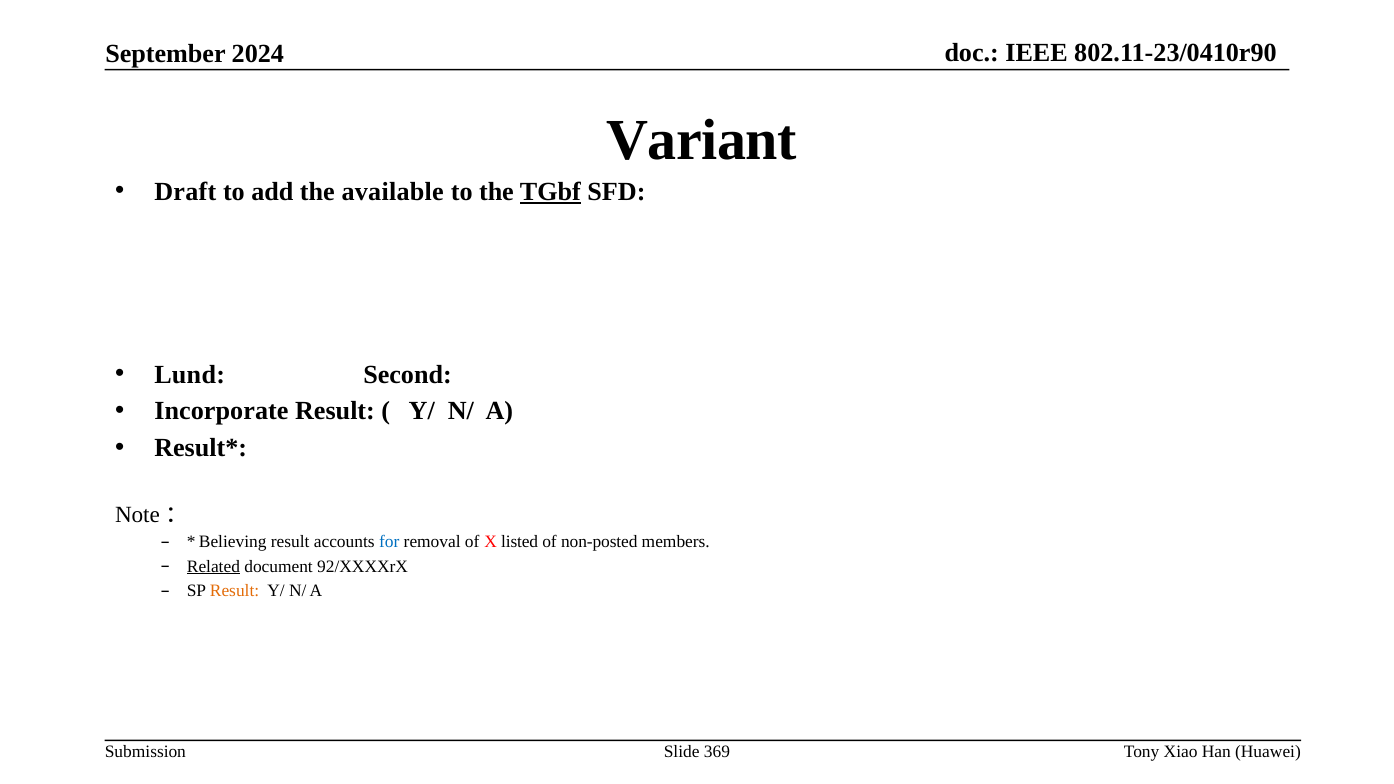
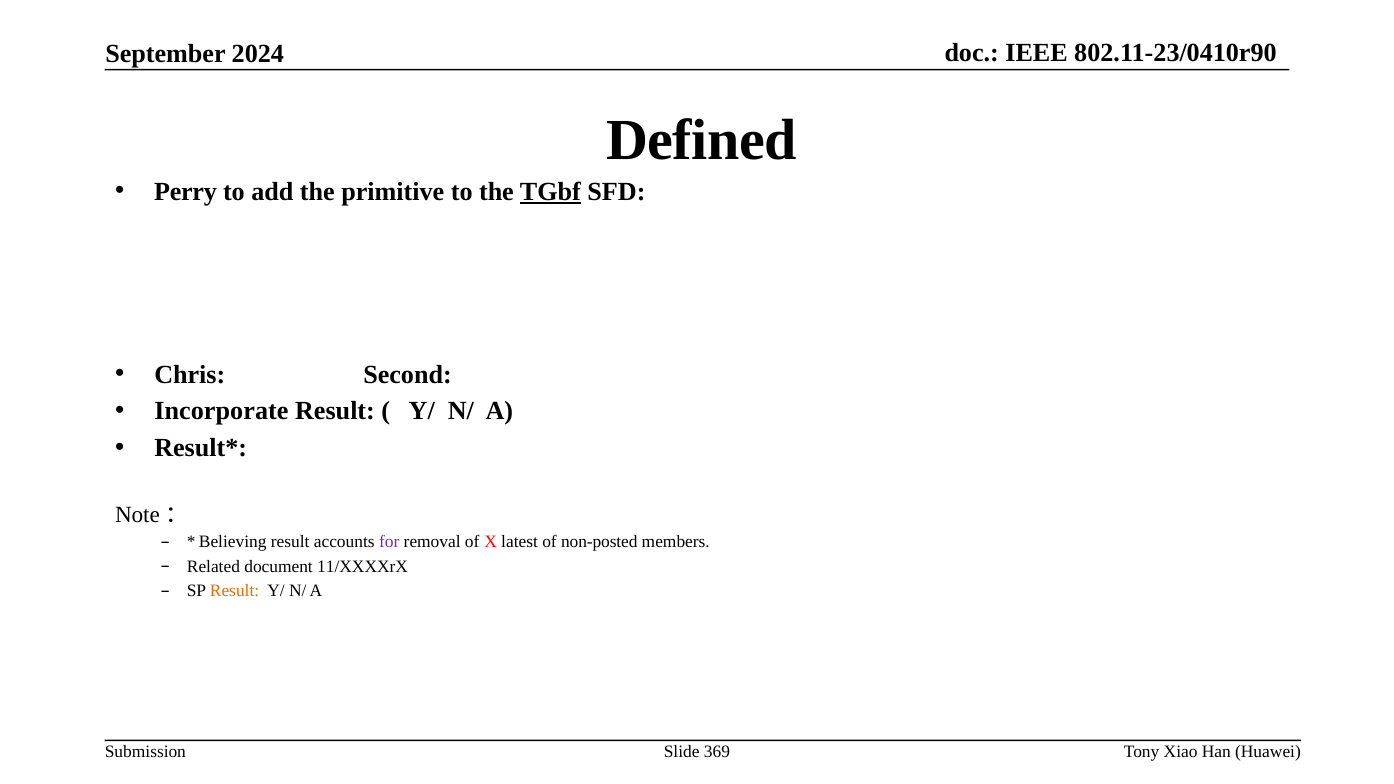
Variant: Variant -> Defined
Draft: Draft -> Perry
available: available -> primitive
Lund: Lund -> Chris
for colour: blue -> purple
listed: listed -> latest
Related underline: present -> none
92/XXXXrX: 92/XXXXrX -> 11/XXXXrX
